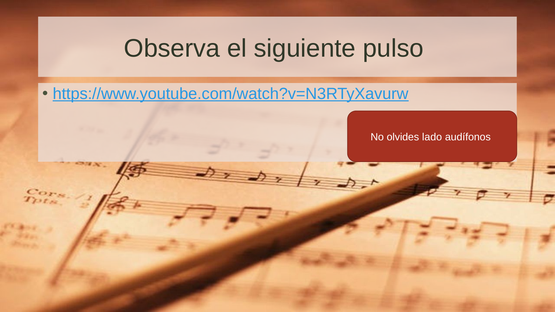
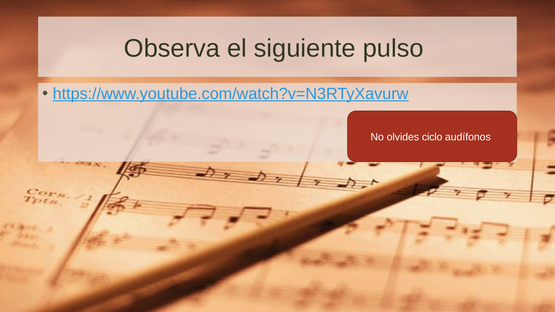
lado: lado -> ciclo
